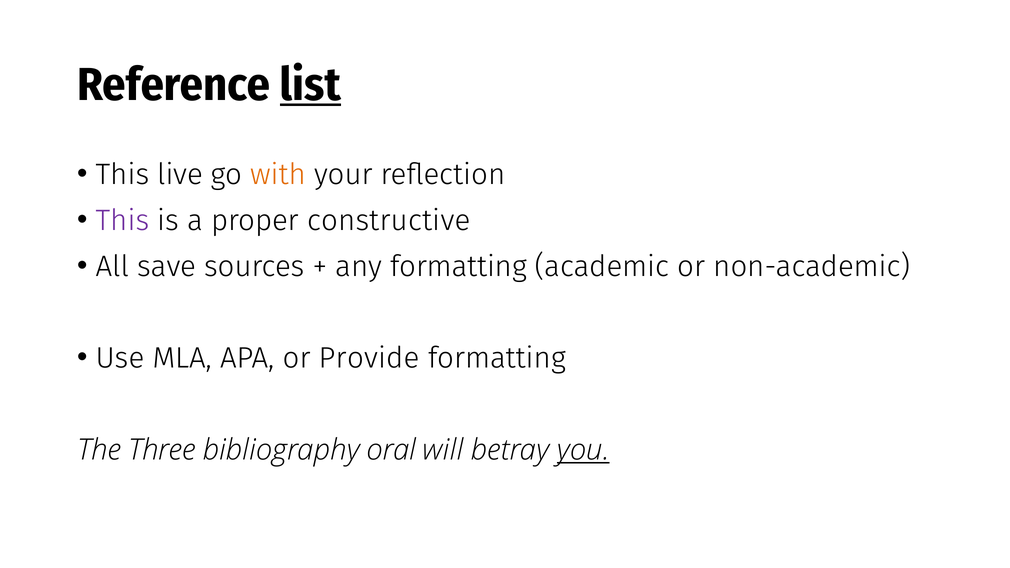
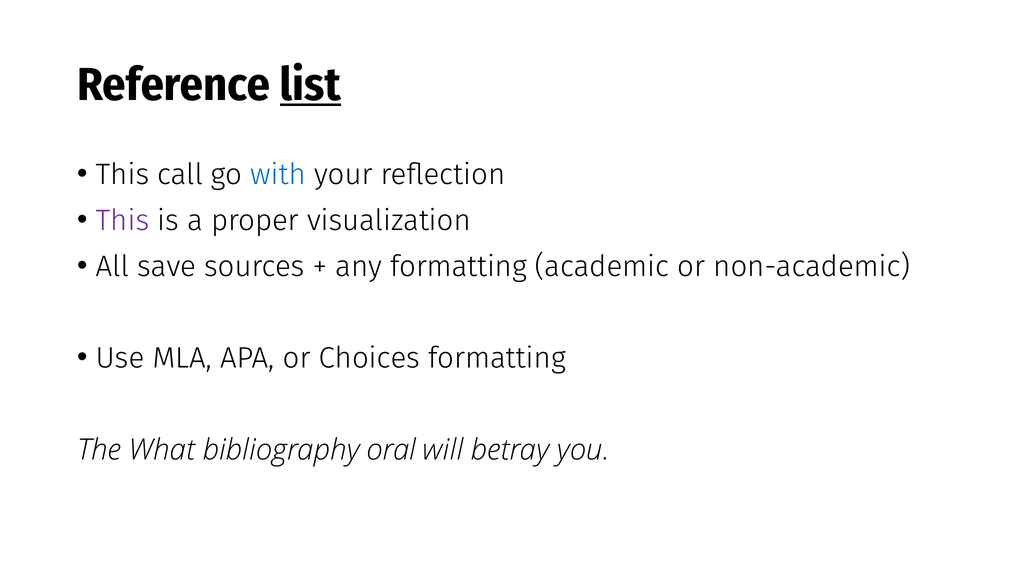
live: live -> call
with colour: orange -> blue
constructive: constructive -> visualization
Provide: Provide -> Choices
Three: Three -> What
you underline: present -> none
